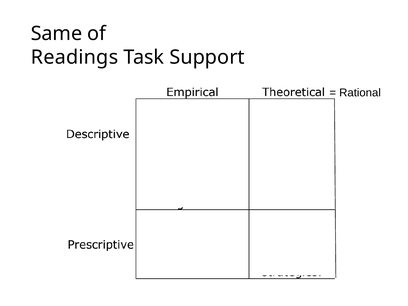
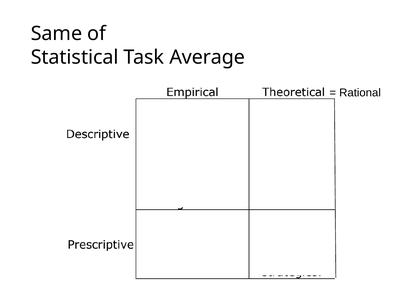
Readings: Readings -> Statistical
Support: Support -> Average
